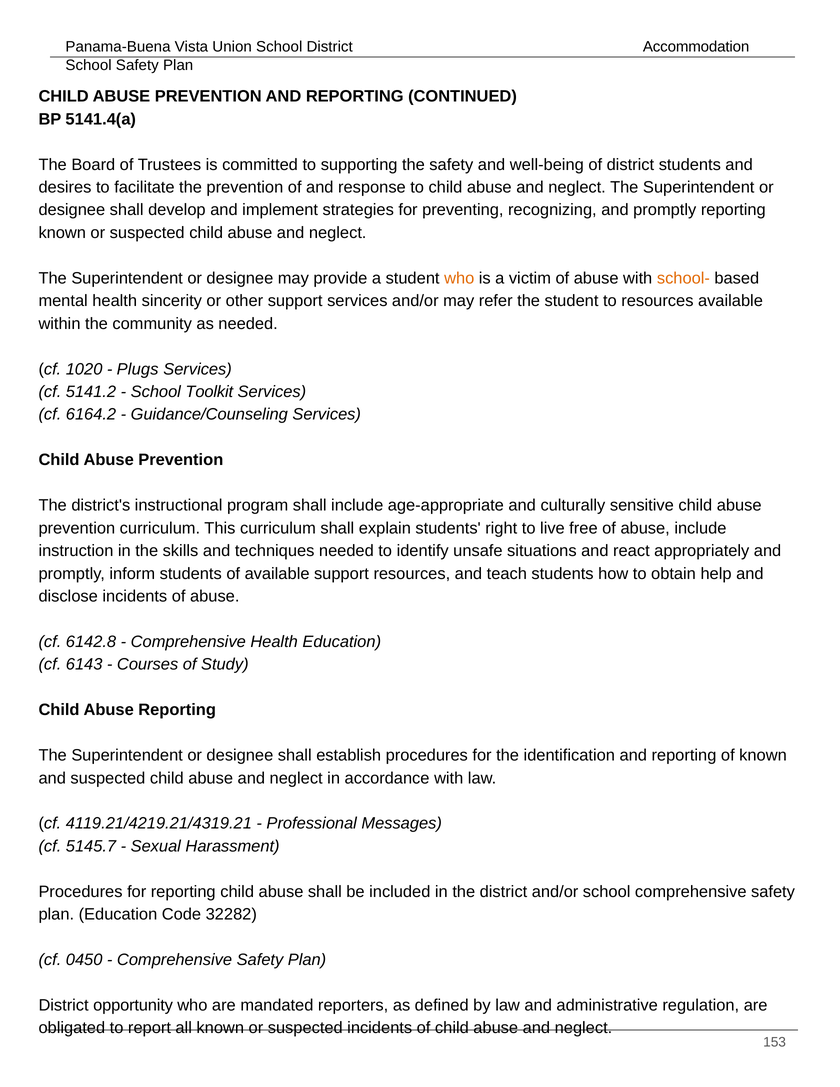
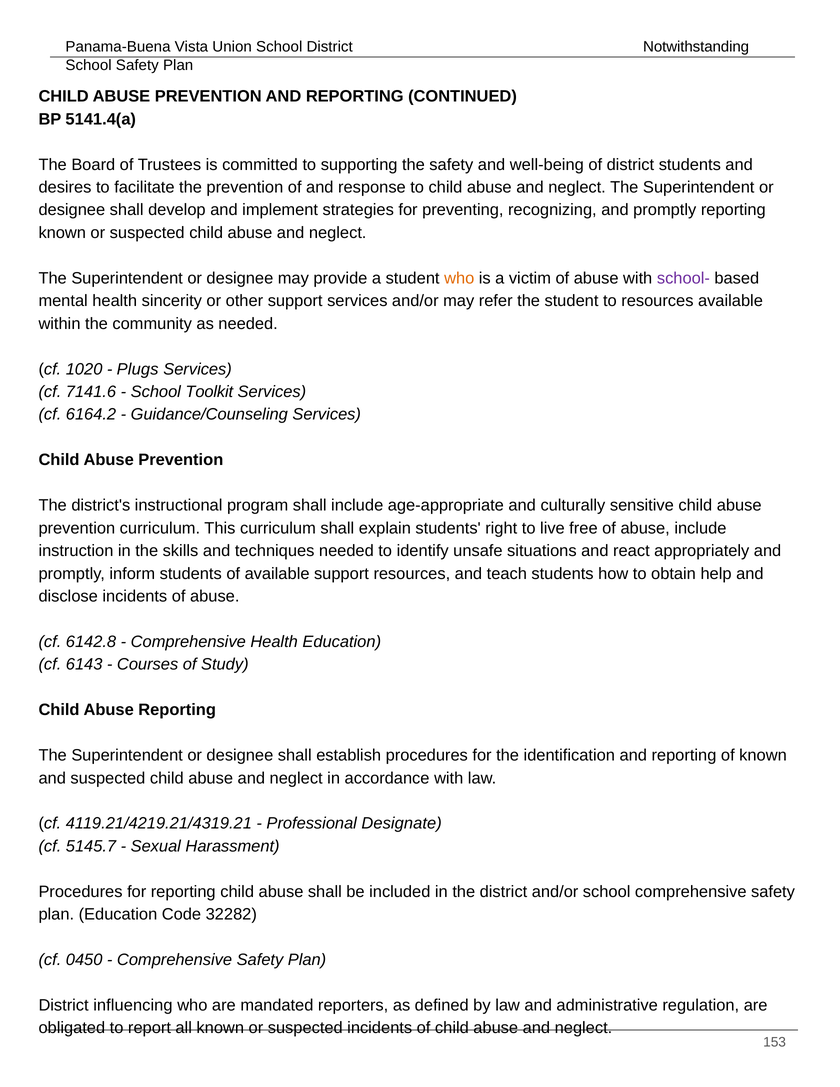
Accommodation: Accommodation -> Notwithstanding
school- colour: orange -> purple
5141.2: 5141.2 -> 7141.6
Messages: Messages -> Designate
opportunity: opportunity -> influencing
